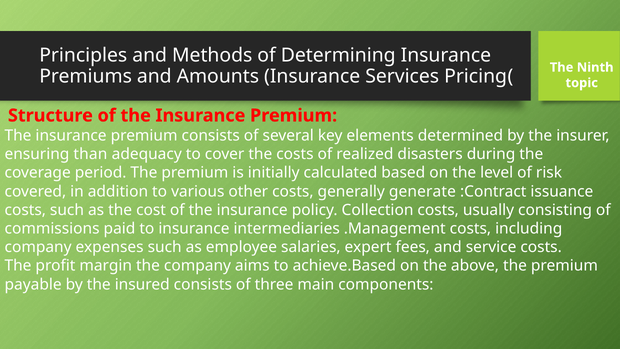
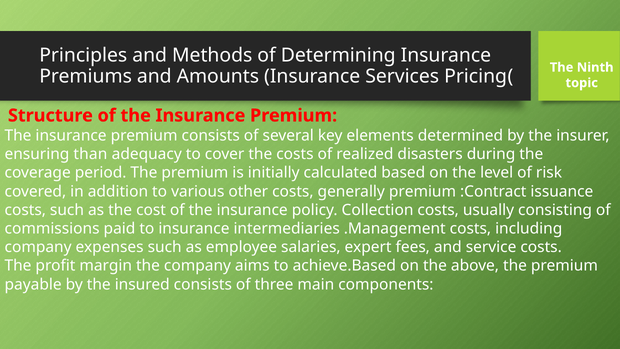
generally generate: generate -> premium
